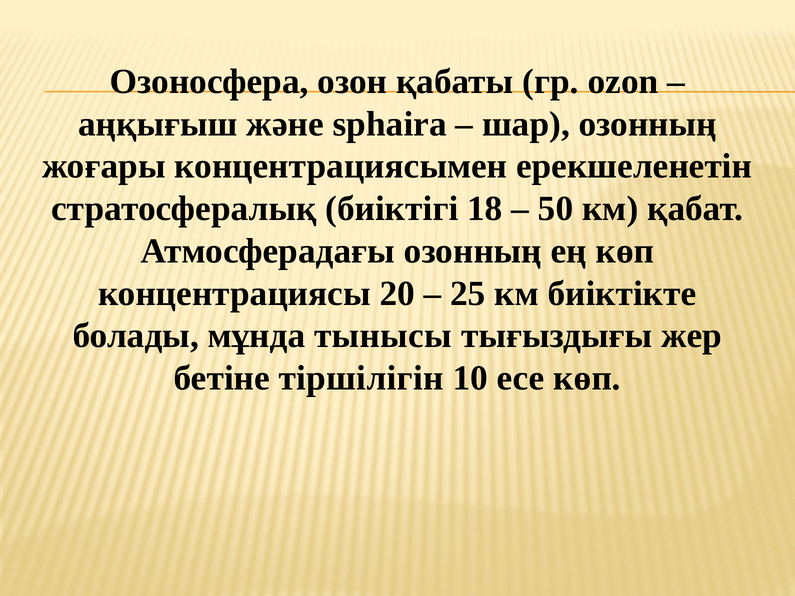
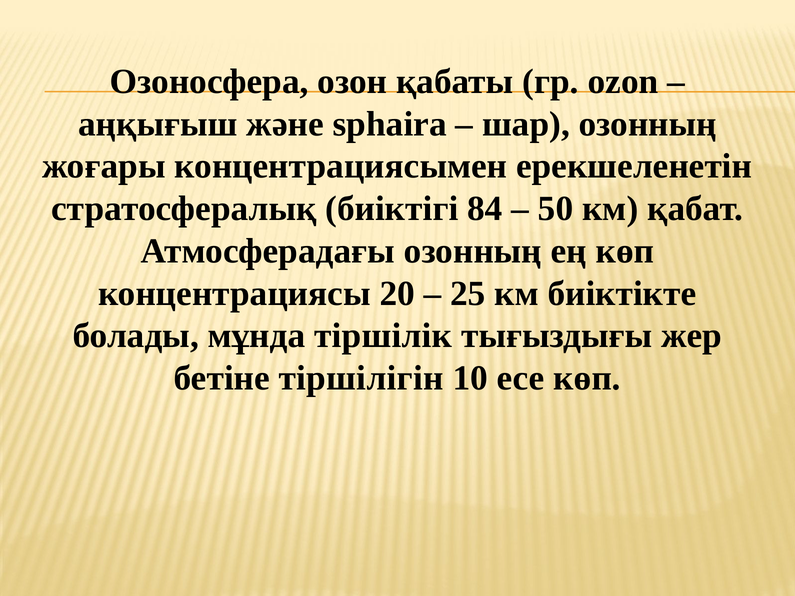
18: 18 -> 84
тынысы: тынысы -> тіршілік
